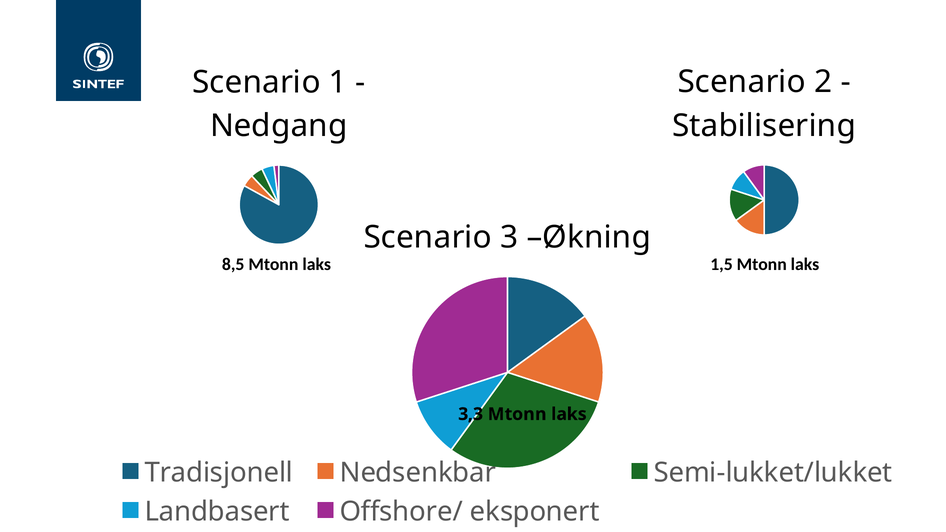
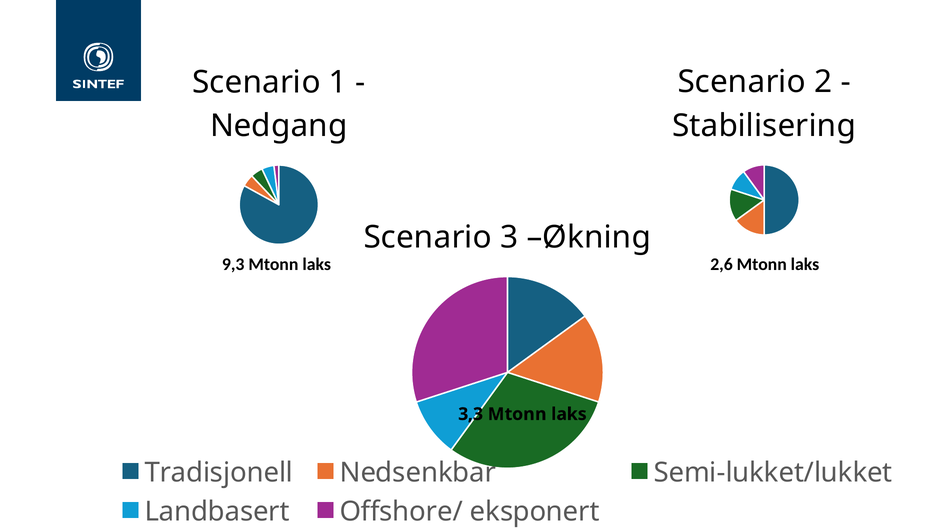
8,5: 8,5 -> 9,3
1,5: 1,5 -> 2,6
